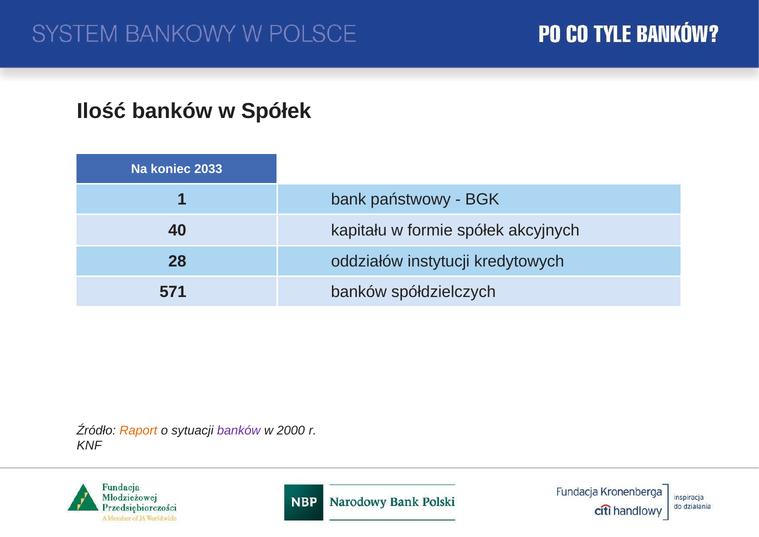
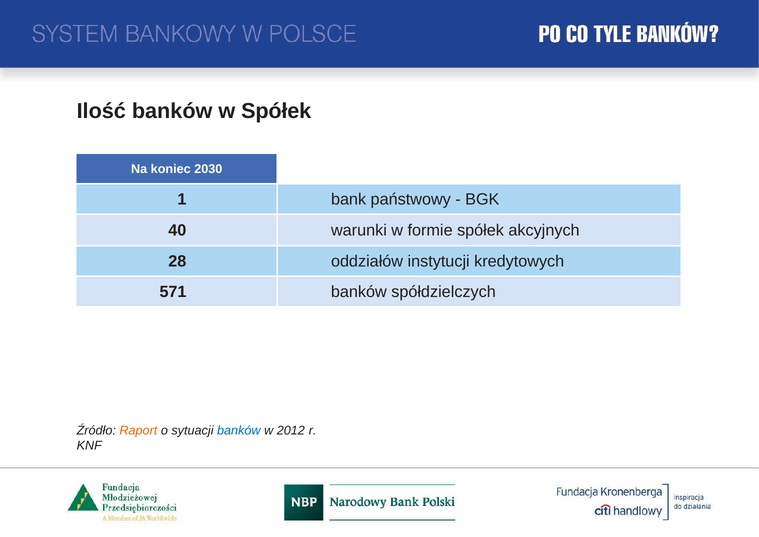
2033: 2033 -> 2030
kapitału: kapitału -> warunki
banków at (239, 430) colour: purple -> blue
2000: 2000 -> 2012
